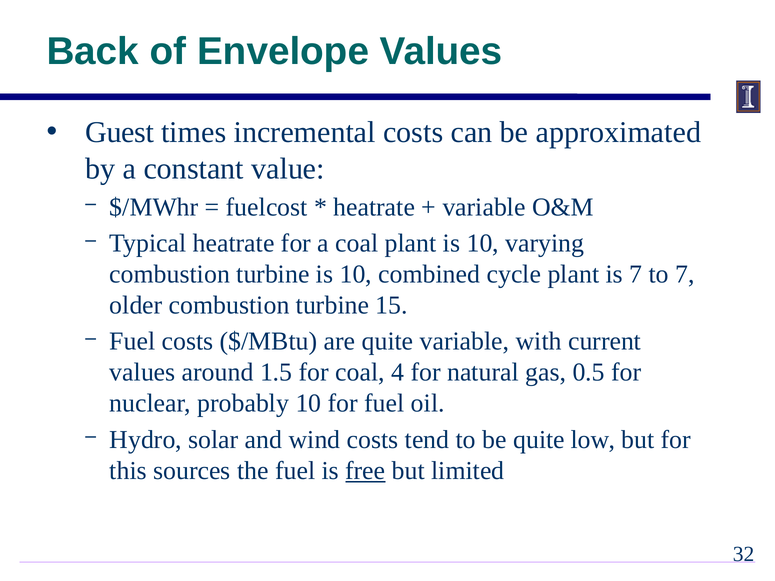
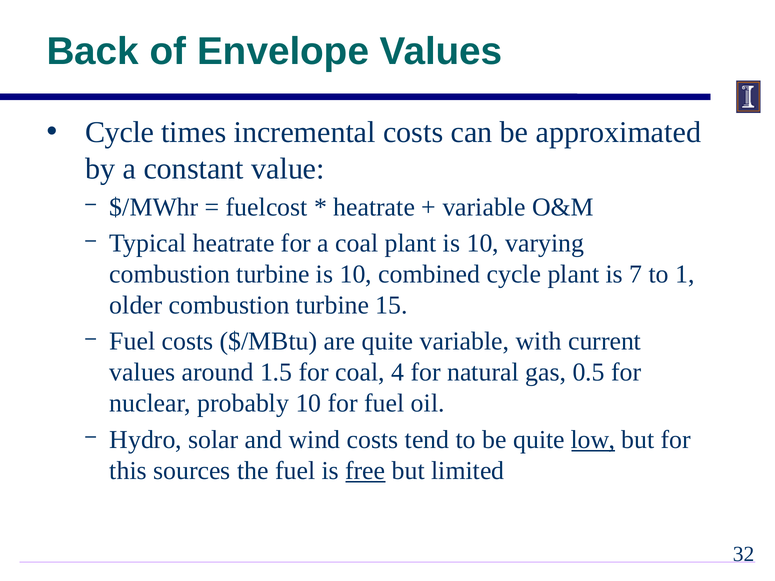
Guest at (120, 133): Guest -> Cycle
to 7: 7 -> 1
low underline: none -> present
